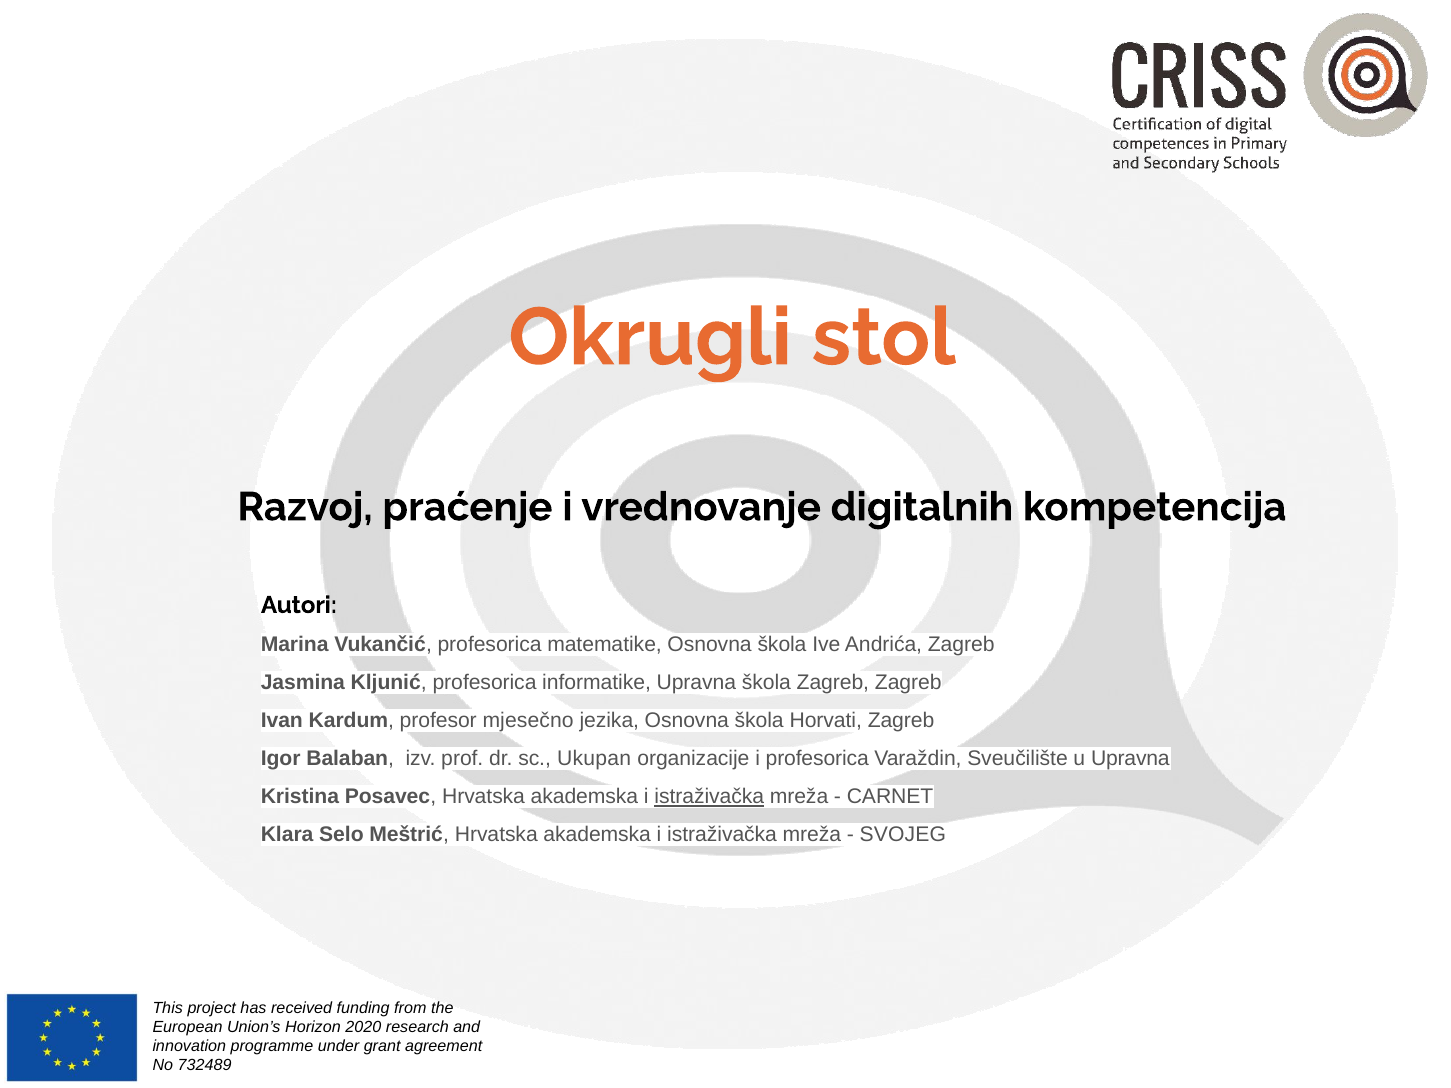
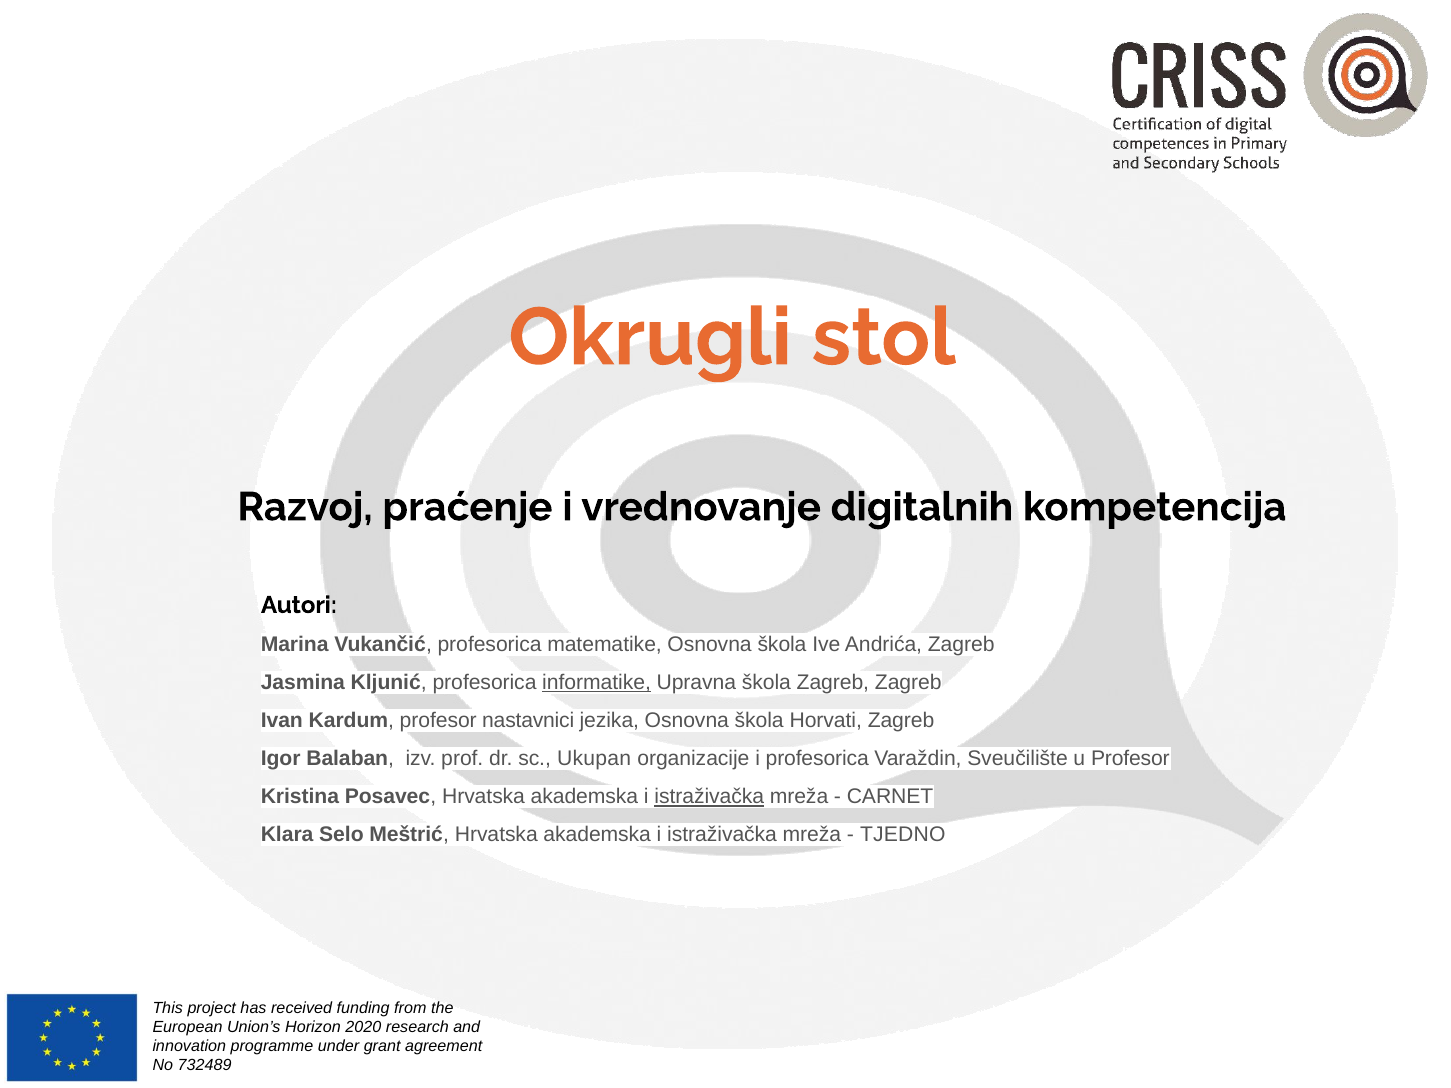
informatike underline: none -> present
mjesečno: mjesečno -> nastavnici
u Upravna: Upravna -> Profesor
SVOJEG: SVOJEG -> TJEDNO
